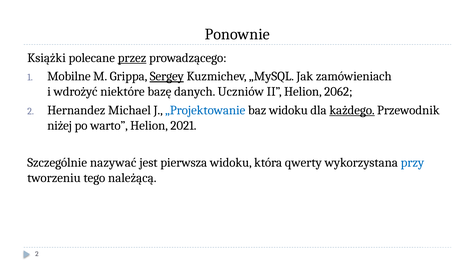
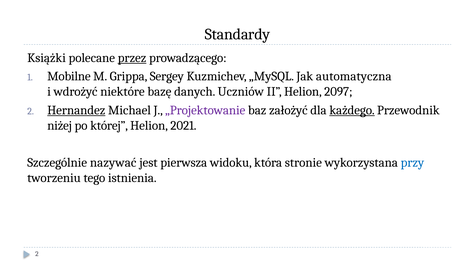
Ponownie: Ponownie -> Standardy
Sergey underline: present -> none
zamówieniach: zamówieniach -> automatyczna
2062: 2062 -> 2097
Hernandez underline: none -> present
„Projektowanie colour: blue -> purple
baz widoku: widoku -> założyć
warto: warto -> której
qwerty: qwerty -> stronie
należącą: należącą -> istnienia
